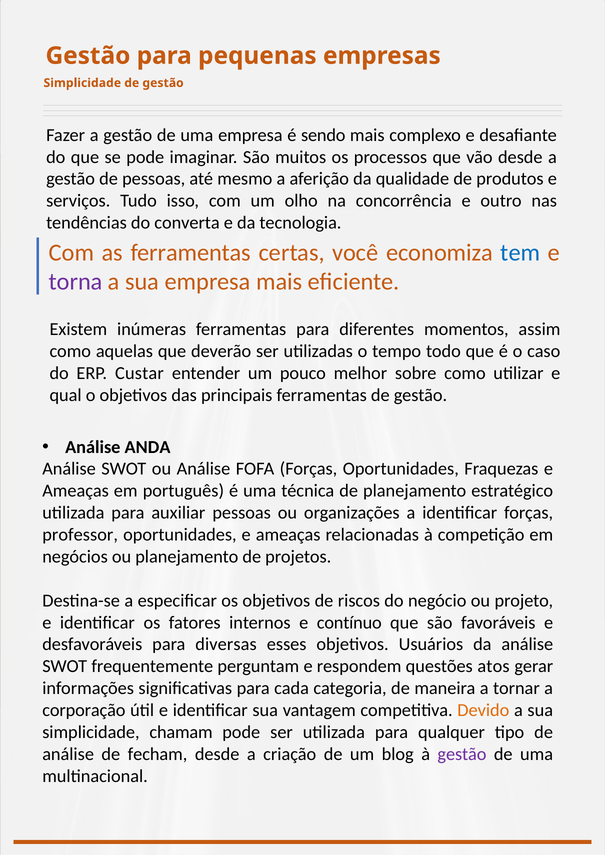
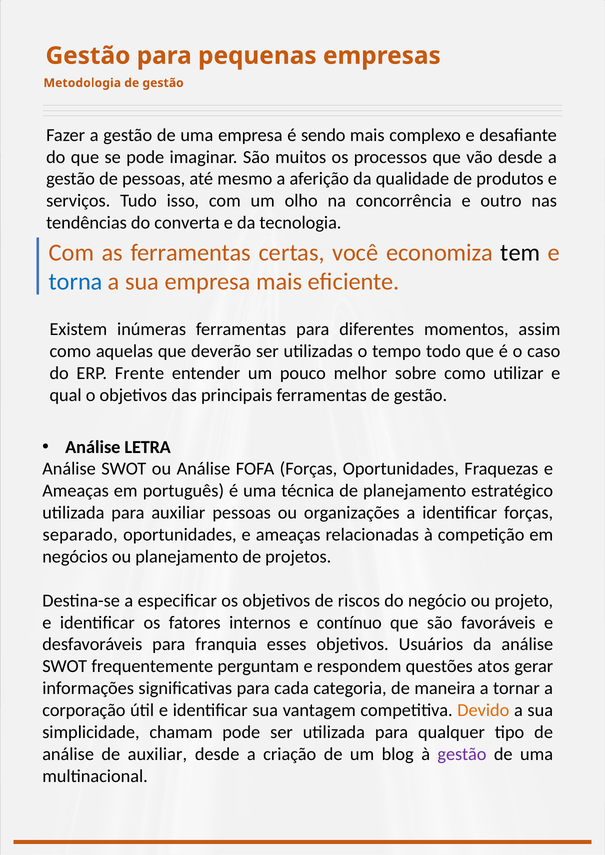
Simplicidade at (82, 83): Simplicidade -> Metodologia
tem colour: blue -> black
torna colour: purple -> blue
Custar: Custar -> Frente
ANDA: ANDA -> LETRA
professor: professor -> separado
diversas: diversas -> franquia
de fecham: fecham -> auxiliar
